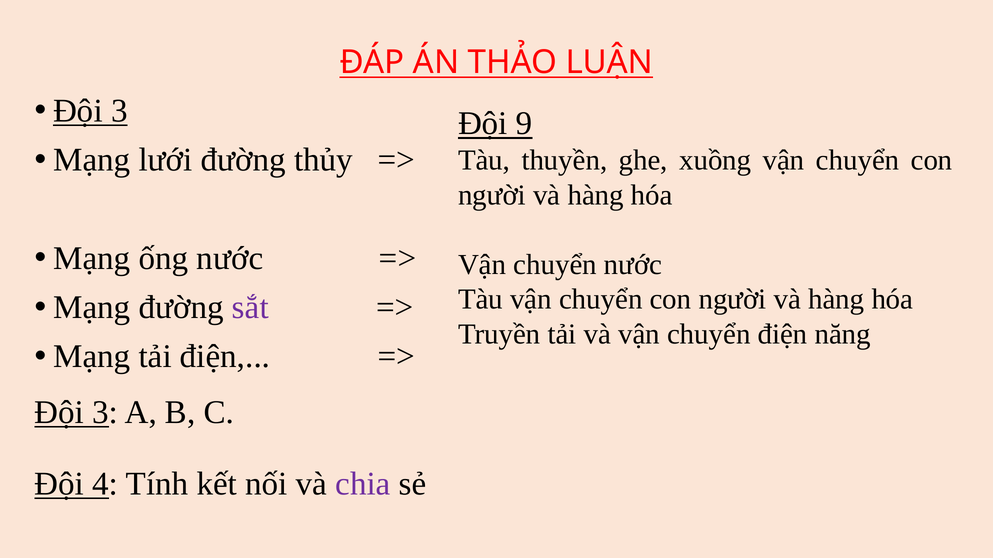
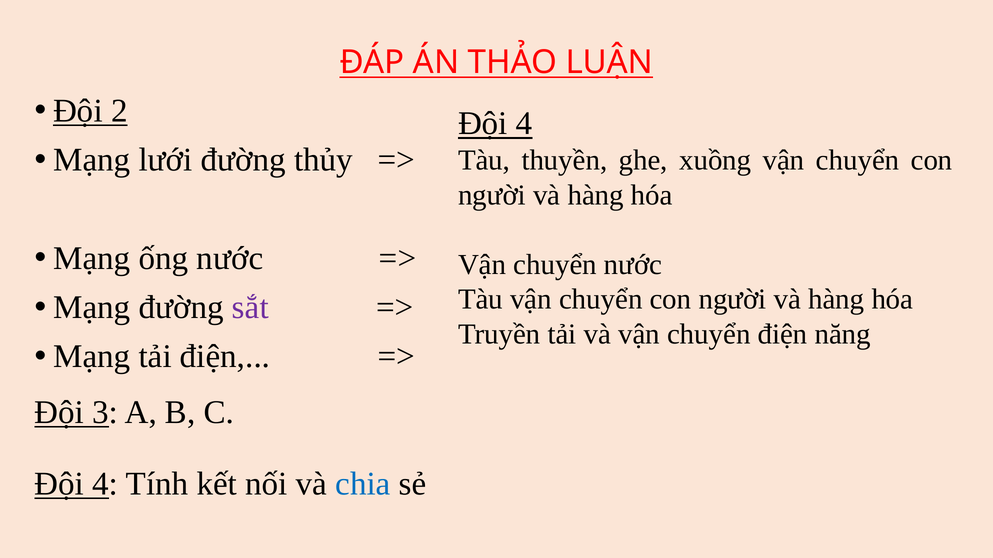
3 at (119, 111): 3 -> 2
9 at (524, 124): 9 -> 4
chia colour: purple -> blue
